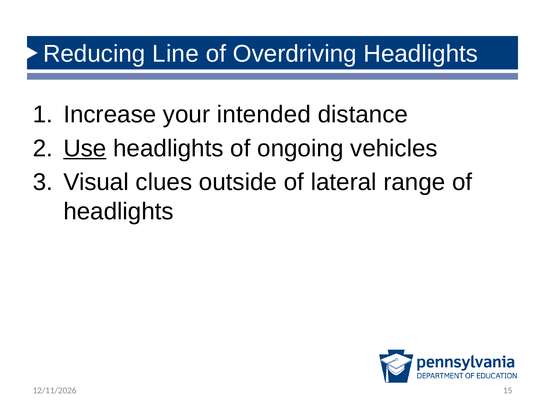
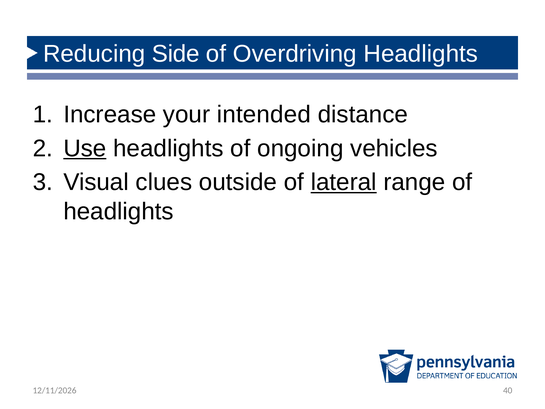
Line: Line -> Side
lateral underline: none -> present
15: 15 -> 40
